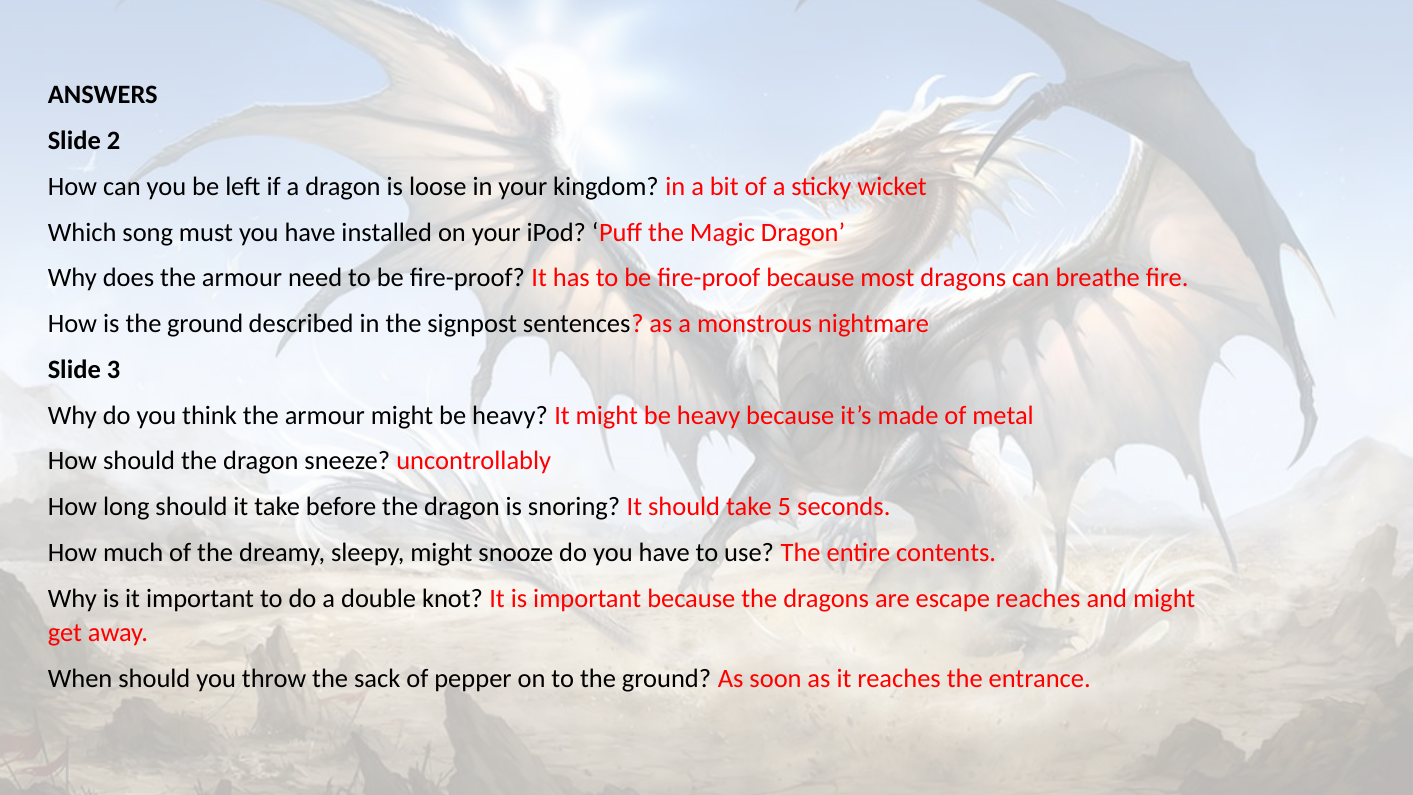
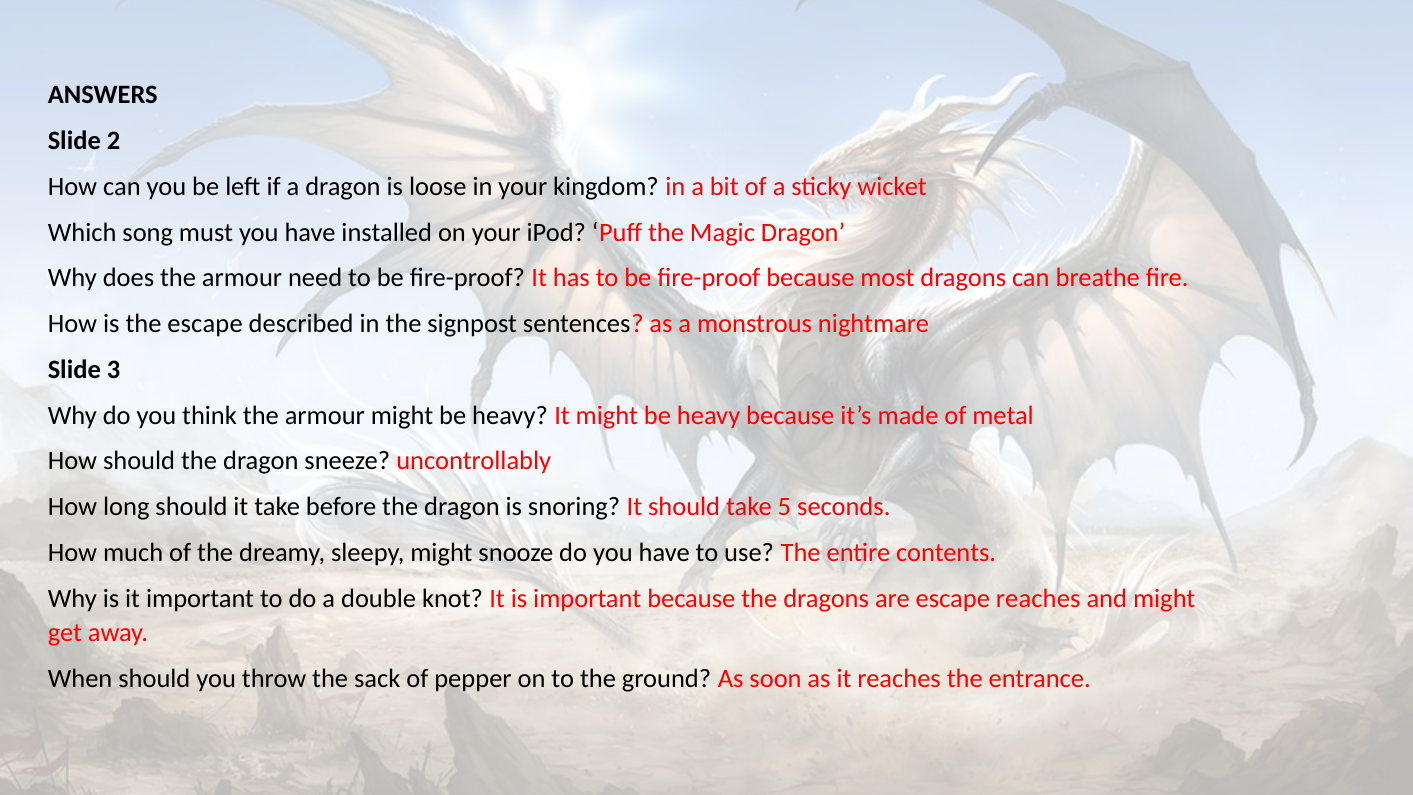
is the ground: ground -> escape
